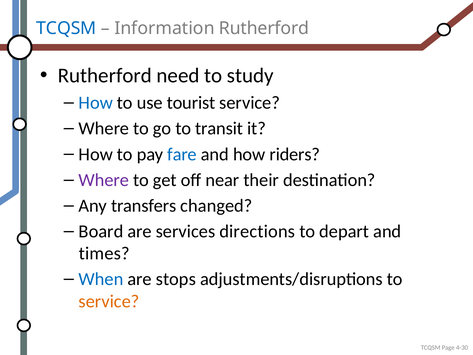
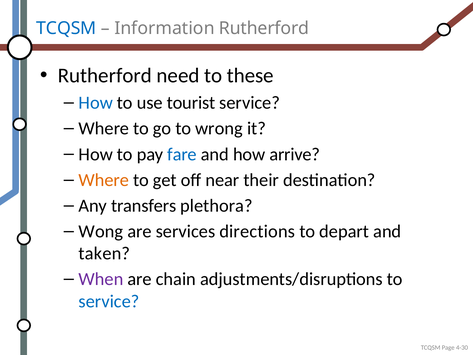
study: study -> these
transit: transit -> wrong
riders: riders -> arrive
Where at (104, 180) colour: purple -> orange
changed: changed -> plethora
Board: Board -> Wong
times: times -> taken
When colour: blue -> purple
stops: stops -> chain
service at (109, 301) colour: orange -> blue
